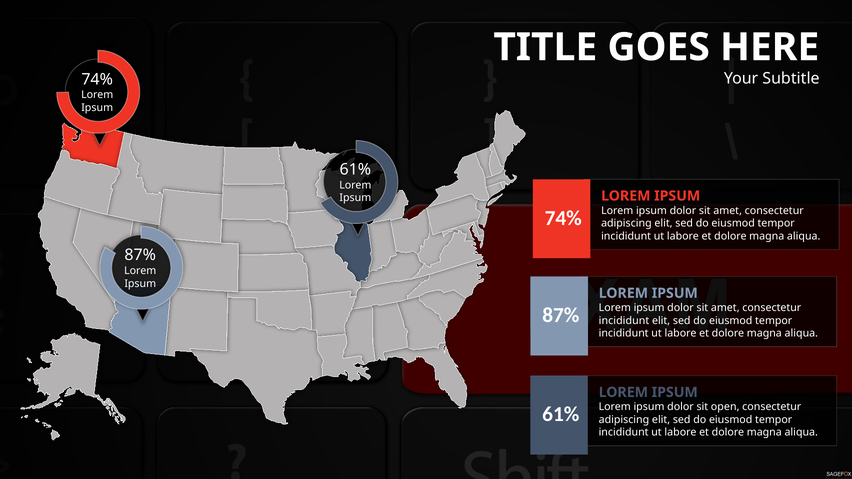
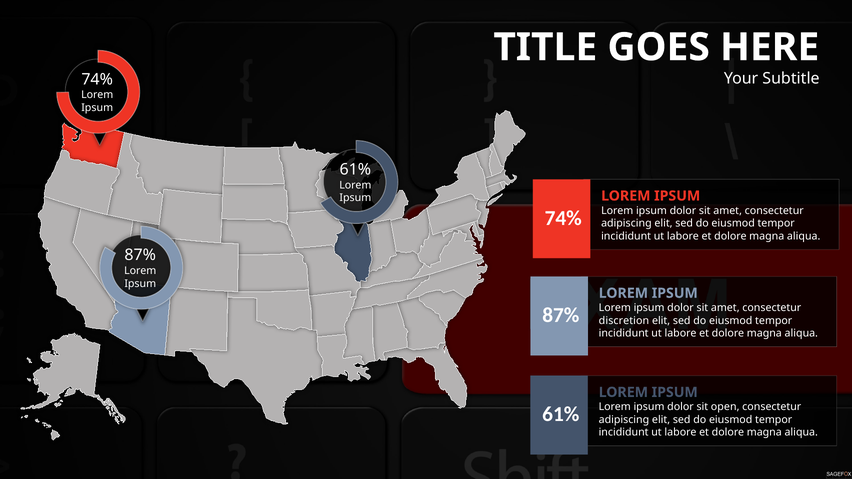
incididunt at (624, 321): incididunt -> discretion
